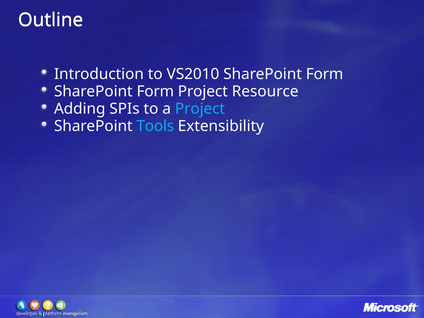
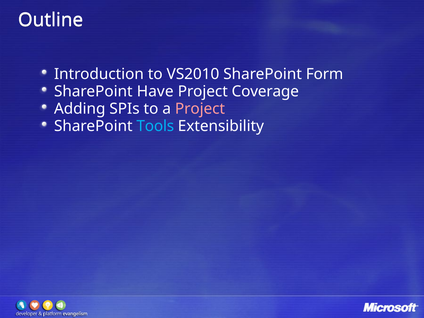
Form at (155, 91): Form -> Have
Resource: Resource -> Coverage
Project at (200, 109) colour: light blue -> pink
